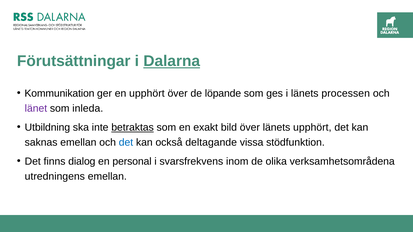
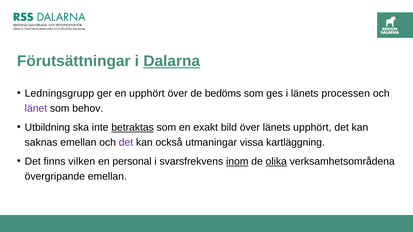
Kommunikation: Kommunikation -> Ledningsgrupp
löpande: löpande -> bedöms
inleda: inleda -> behov
det at (126, 142) colour: blue -> purple
deltagande: deltagande -> utmaningar
stödfunktion: stödfunktion -> kartläggning
dialog: dialog -> vilken
inom underline: none -> present
olika underline: none -> present
utredningens: utredningens -> övergripande
